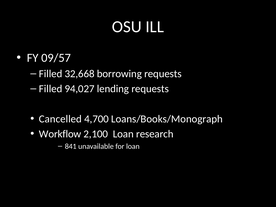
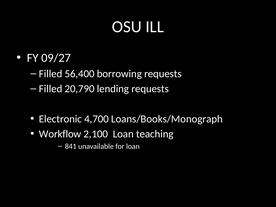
09/57: 09/57 -> 09/27
32,668: 32,668 -> 56,400
94,027: 94,027 -> 20,790
Cancelled: Cancelled -> Electronic
research: research -> teaching
